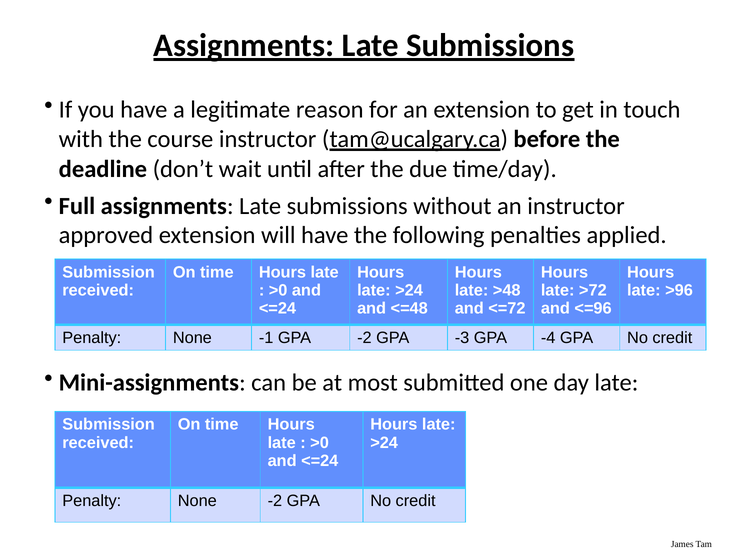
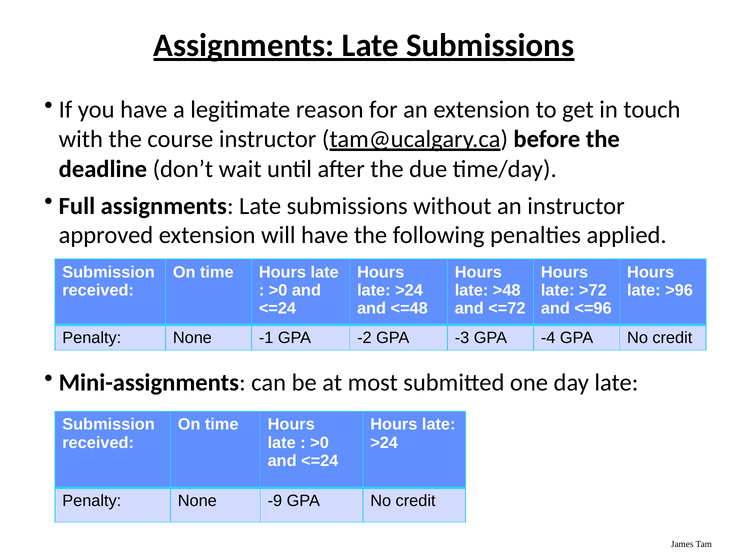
None -2: -2 -> -9
